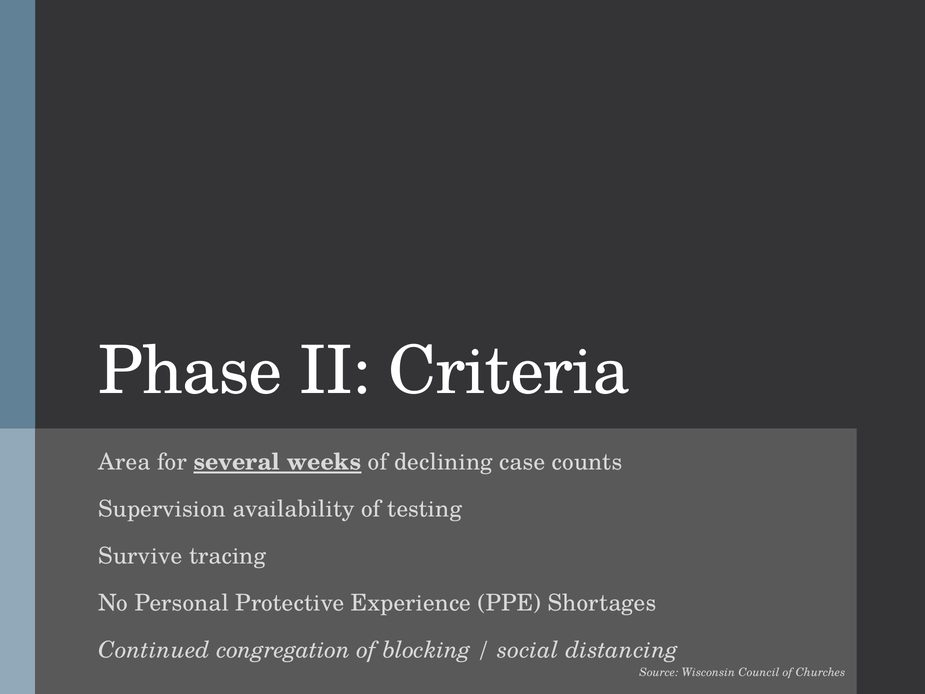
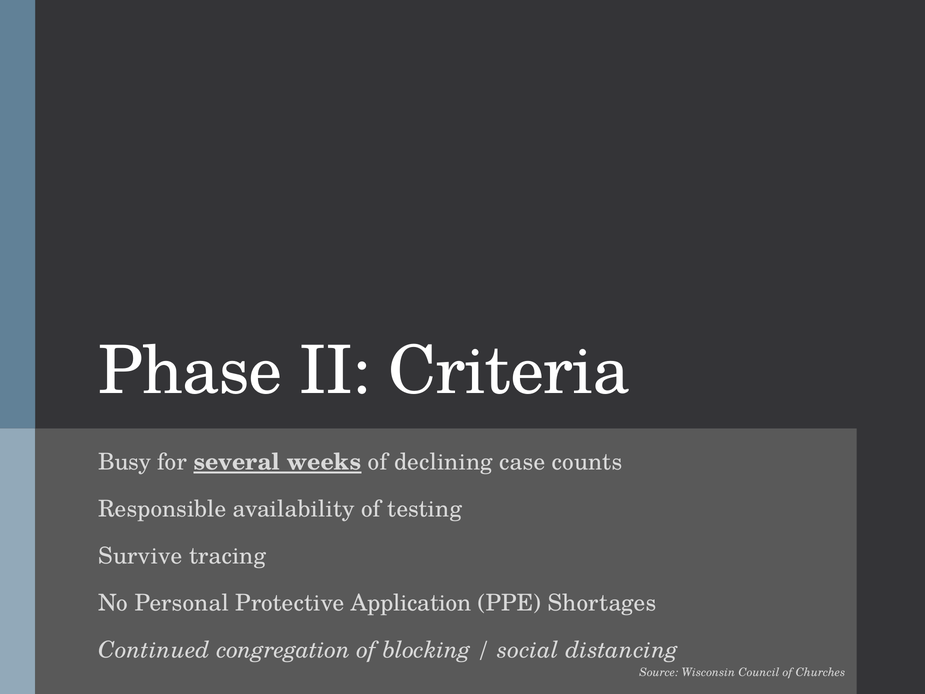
Area: Area -> Busy
Supervision: Supervision -> Responsible
Experience: Experience -> Application
